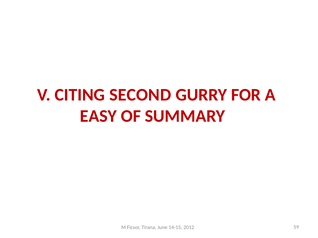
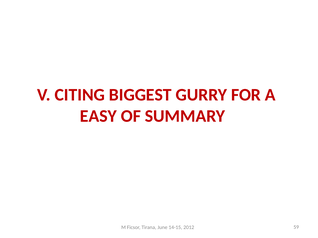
SECOND: SECOND -> BIGGEST
